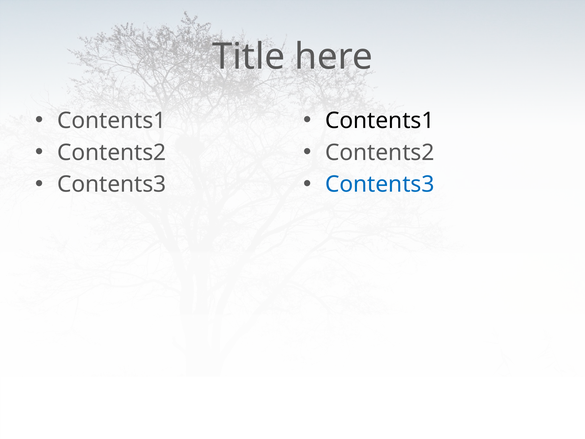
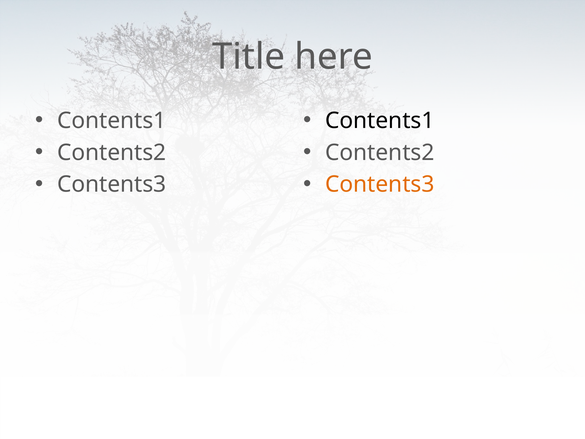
Contents3 at (380, 184) colour: blue -> orange
